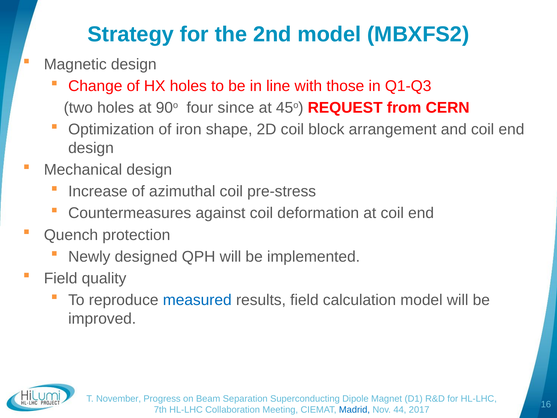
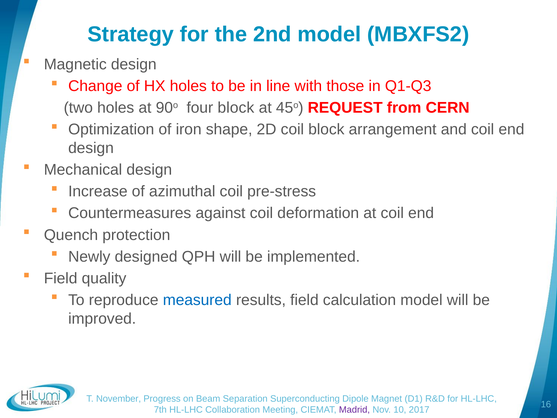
four since: since -> block
Madrid colour: blue -> purple
44: 44 -> 10
